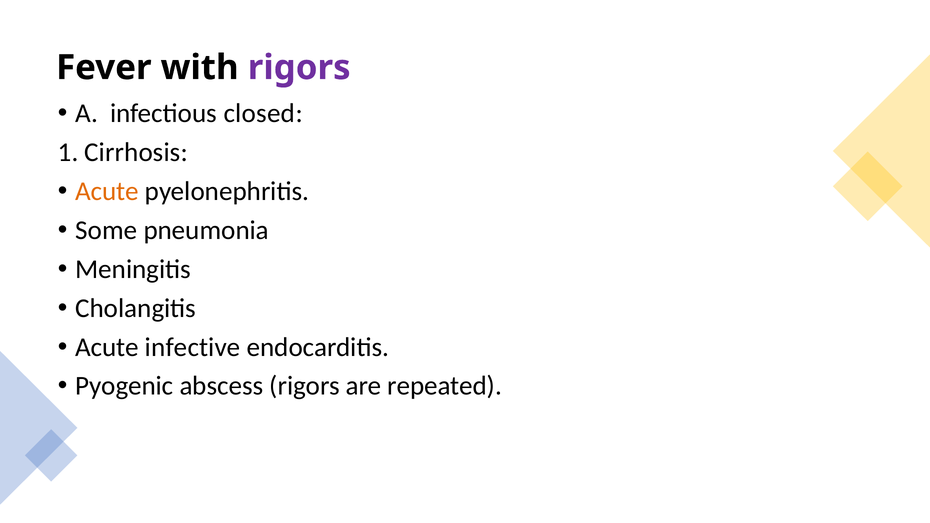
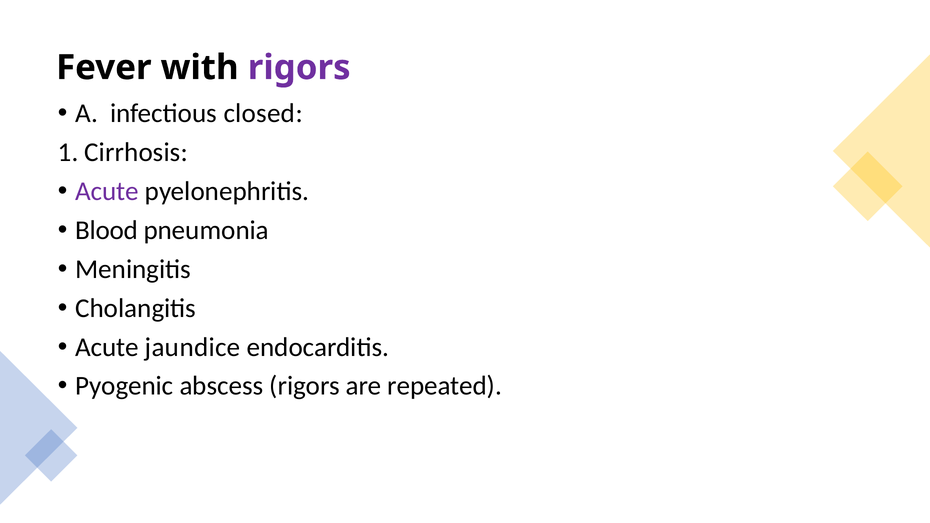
Acute at (107, 191) colour: orange -> purple
Some: Some -> Blood
infective: infective -> jaundice
